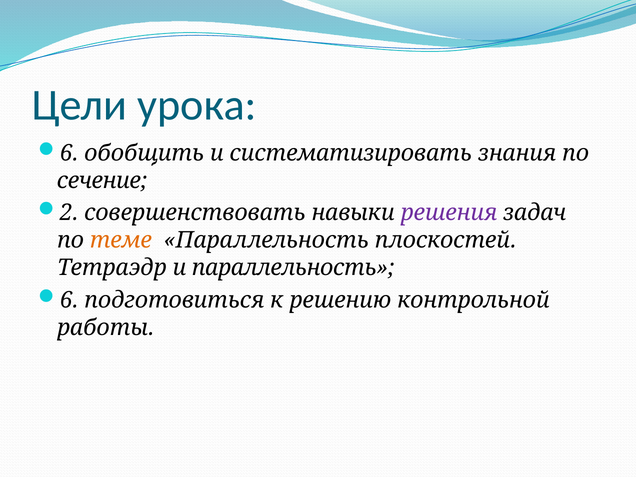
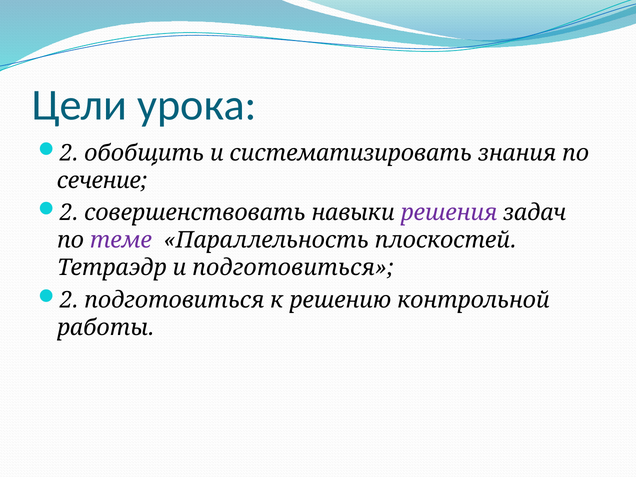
6 at (69, 153): 6 -> 2
теме colour: orange -> purple
и параллельность: параллельность -> подготовиться
6 at (69, 300): 6 -> 2
